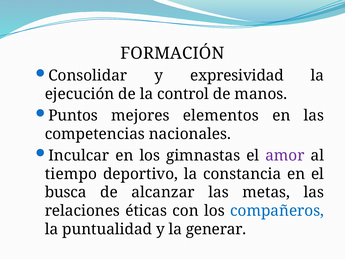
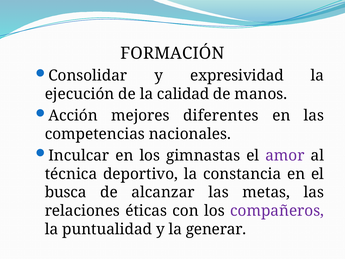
control: control -> calidad
Puntos: Puntos -> Acción
elementos: elementos -> diferentes
tiempo: tiempo -> técnica
compañeros colour: blue -> purple
